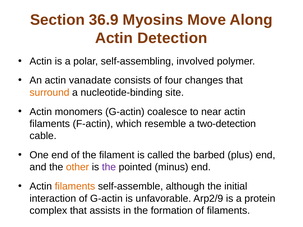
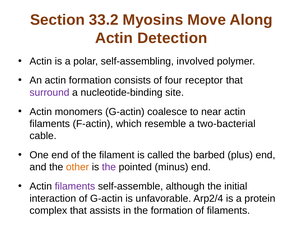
36.9: 36.9 -> 33.2
actin vanadate: vanadate -> formation
changes: changes -> receptor
surround colour: orange -> purple
two-detection: two-detection -> two-bacterial
filaments at (75, 187) colour: orange -> purple
Arp2/9: Arp2/9 -> Arp2/4
